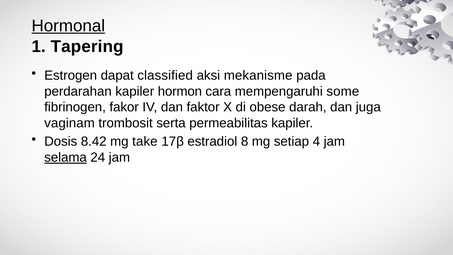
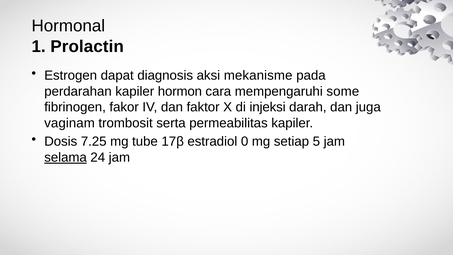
Hormonal underline: present -> none
Tapering: Tapering -> Prolactin
classified: classified -> diagnosis
obese: obese -> injeksi
8.42: 8.42 -> 7.25
take: take -> tube
8: 8 -> 0
4: 4 -> 5
